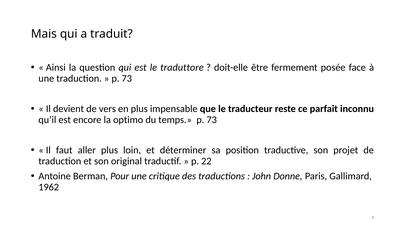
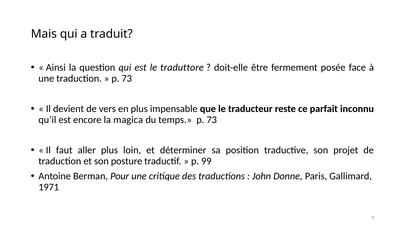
optimo: optimo -> magica
original: original -> posture
22: 22 -> 99
1962: 1962 -> 1971
